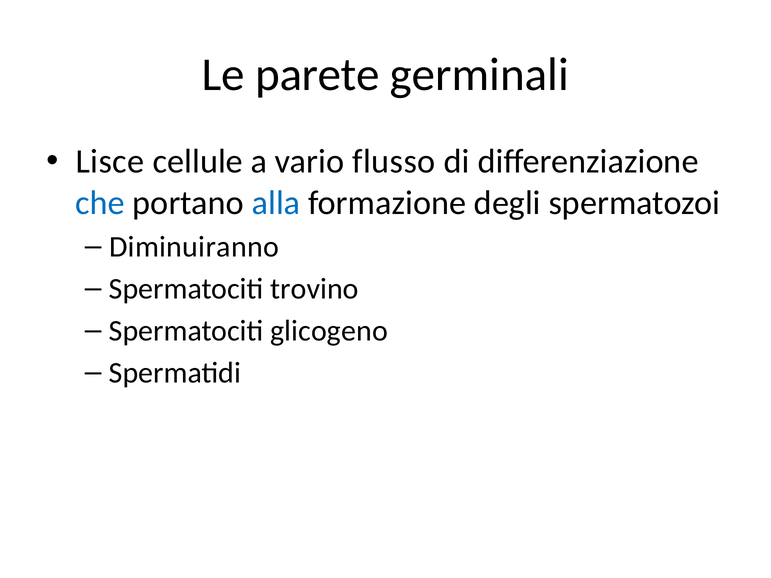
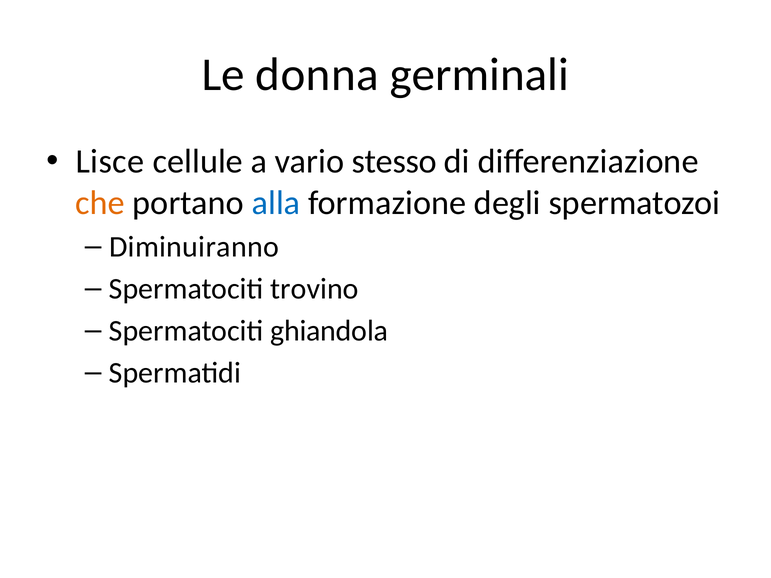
parete: parete -> donna
flusso: flusso -> stesso
che colour: blue -> orange
glicogeno: glicogeno -> ghiandola
